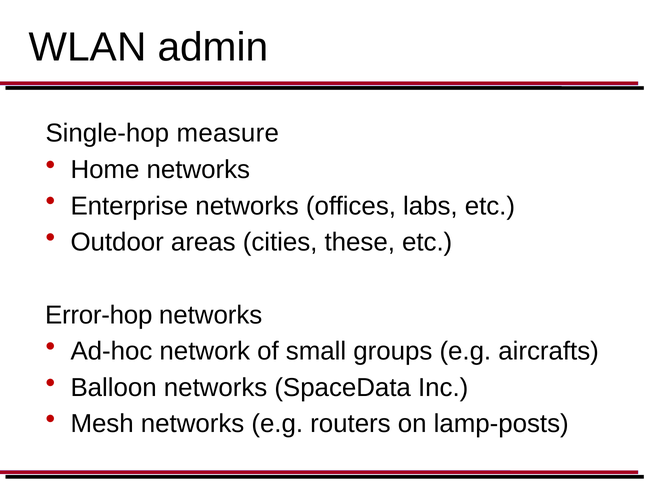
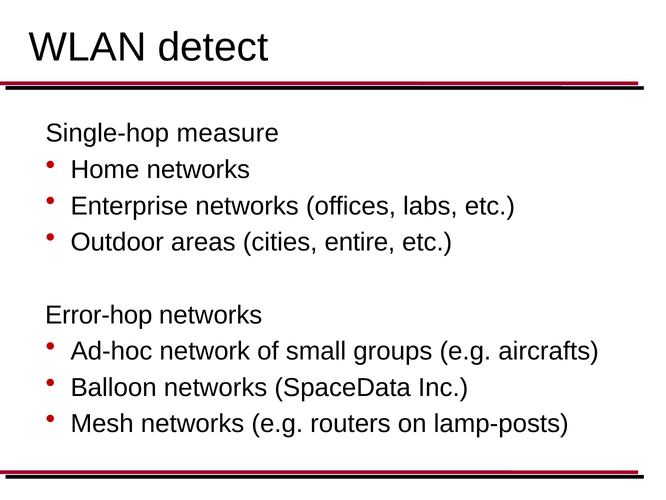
admin: admin -> detect
these: these -> entire
